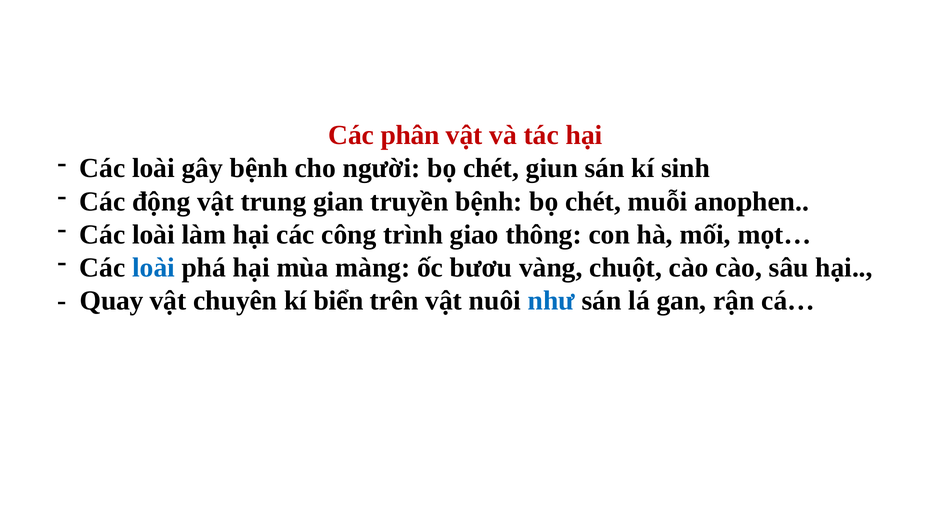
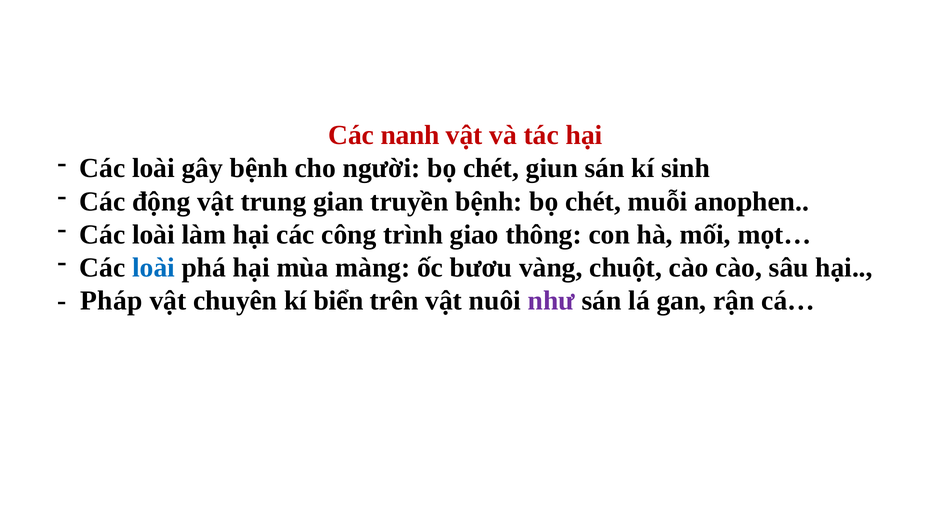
phân: phân -> nanh
Quay: Quay -> Pháp
như colour: blue -> purple
